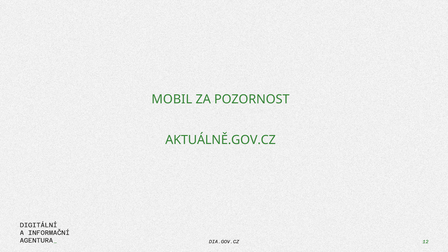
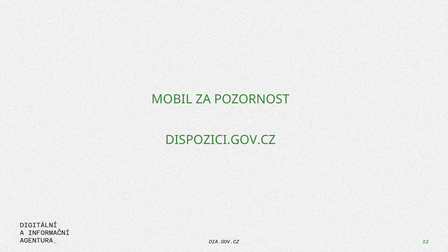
AKTUÁLNĚ.GOV.CZ: AKTUÁLNĚ.GOV.CZ -> DISPOZICI.GOV.CZ
